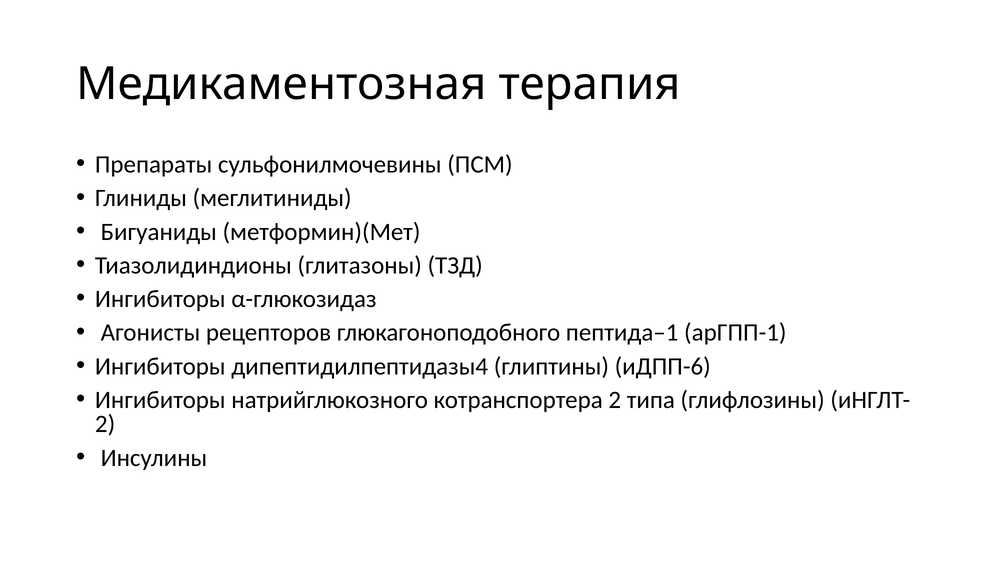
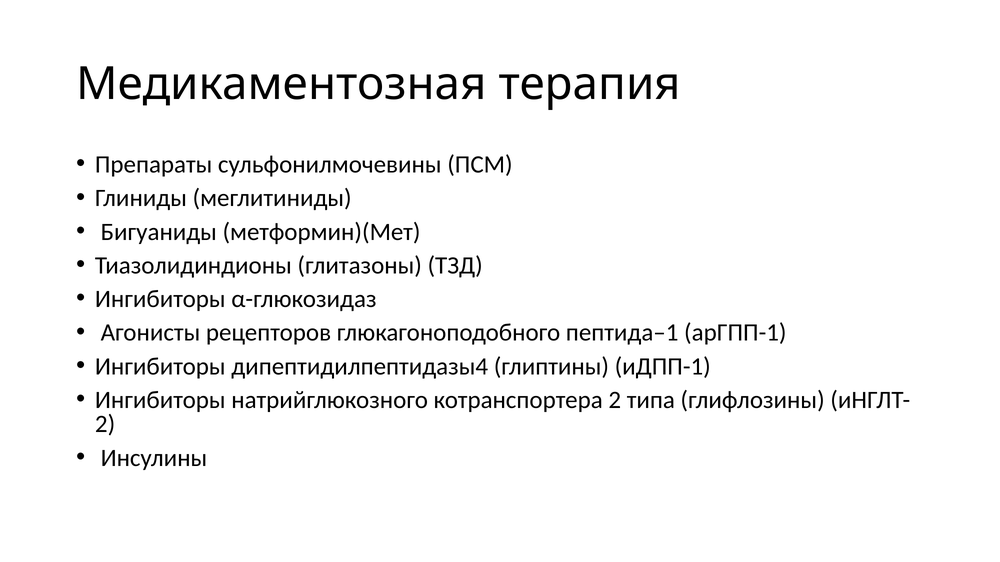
иДПП-6: иДПП-6 -> иДПП-1
